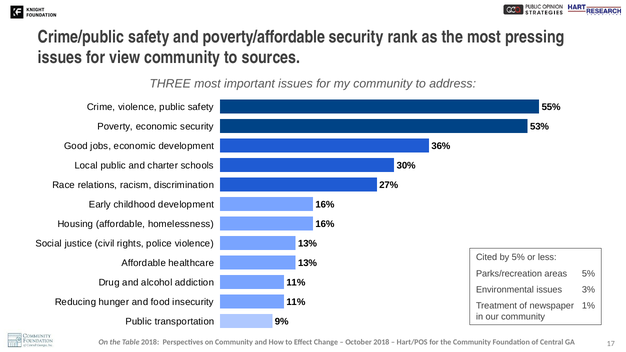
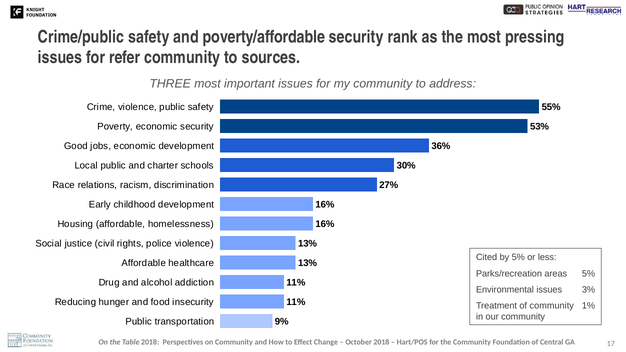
view: view -> refer
of newspaper: newspaper -> community
